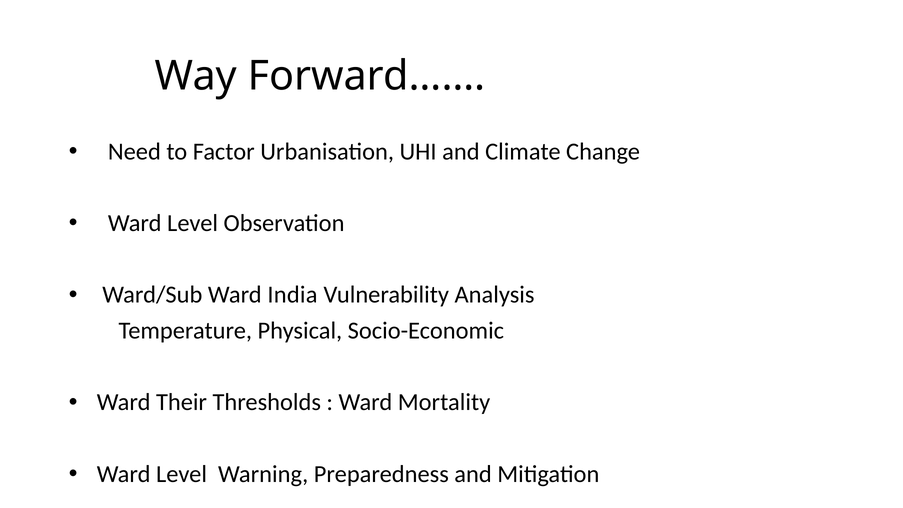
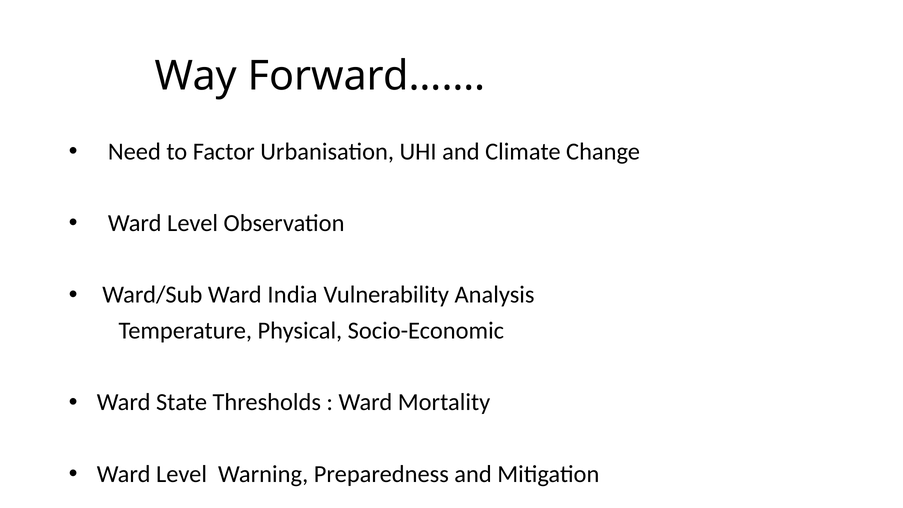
Their: Their -> State
